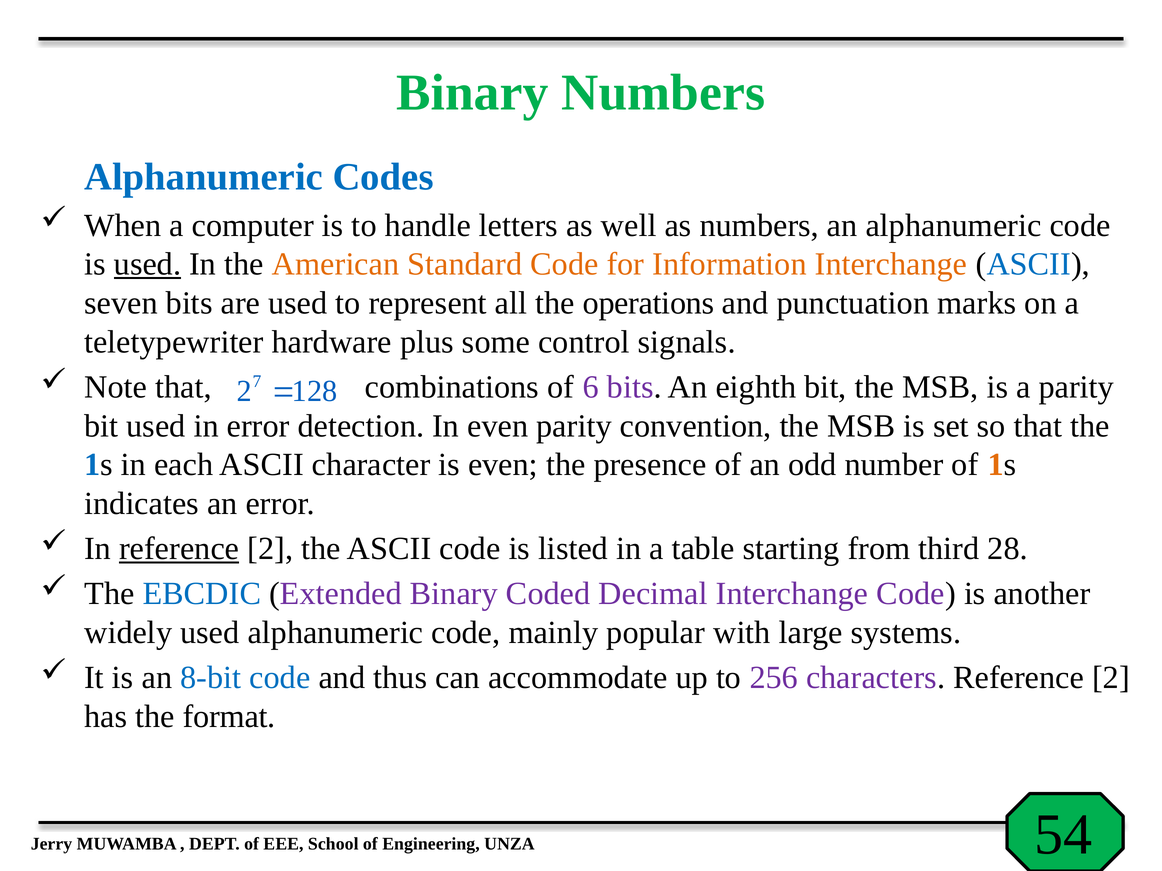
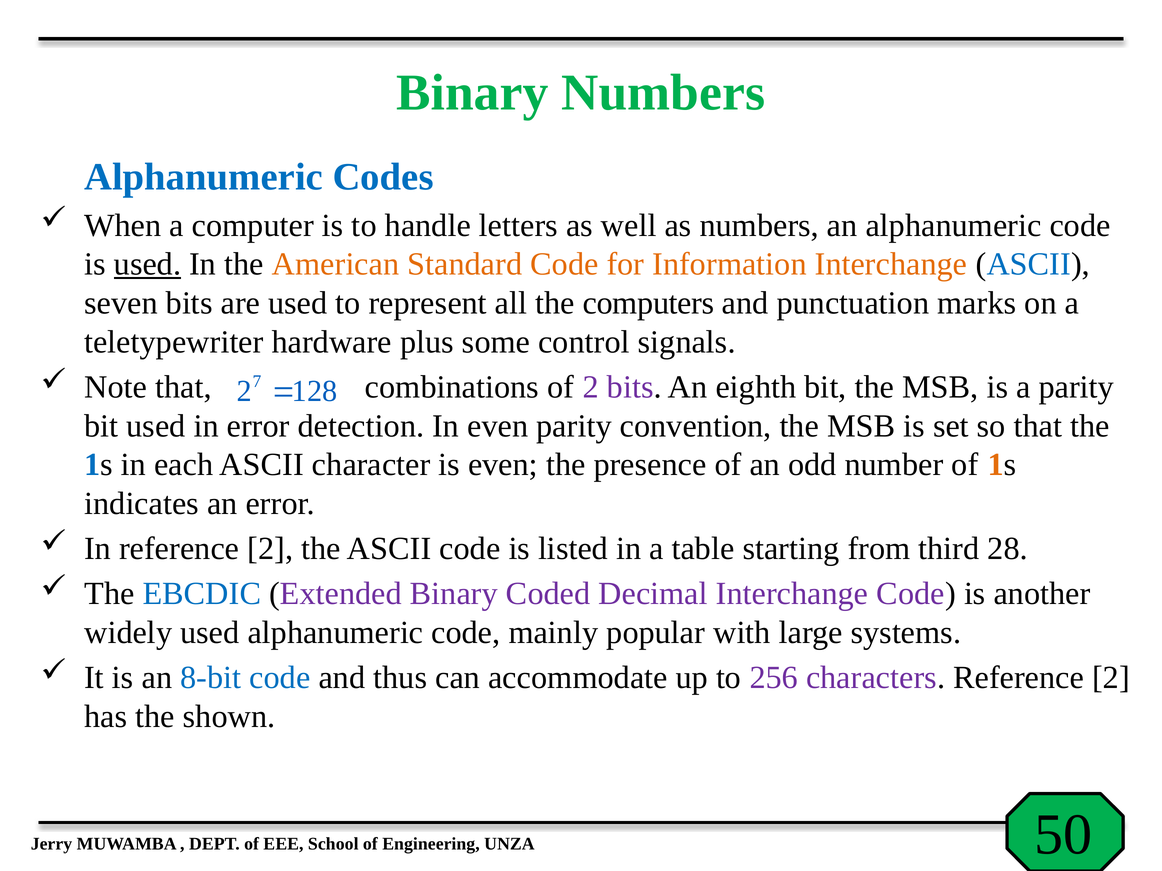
operations: operations -> computers
of 6: 6 -> 2
reference at (179, 549) underline: present -> none
format: format -> shown
54: 54 -> 50
